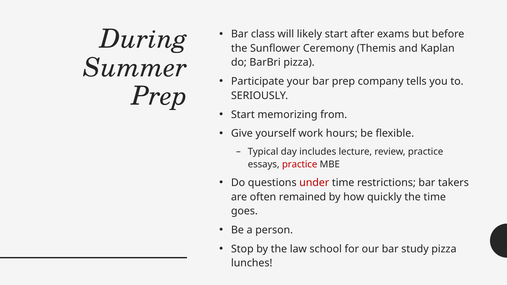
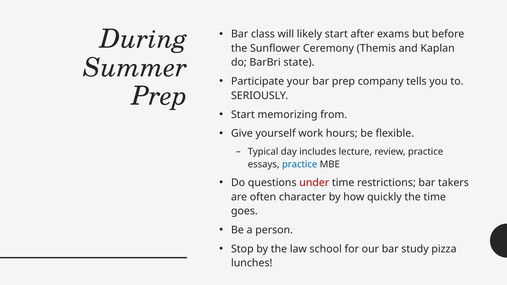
BarBri pizza: pizza -> state
practice at (300, 164) colour: red -> blue
remained: remained -> character
